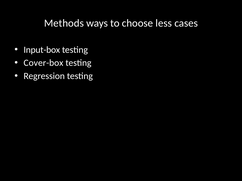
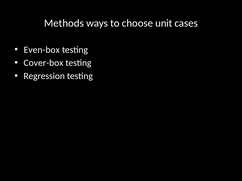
less: less -> unit
Input-box: Input-box -> Even-box
